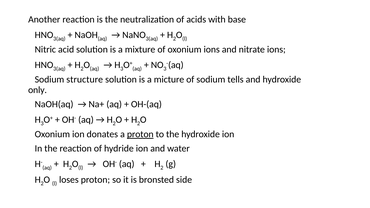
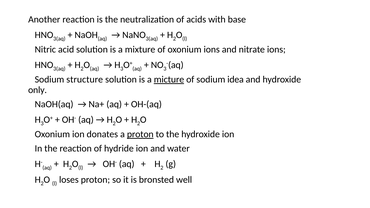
micture underline: none -> present
tells: tells -> idea
side: side -> well
